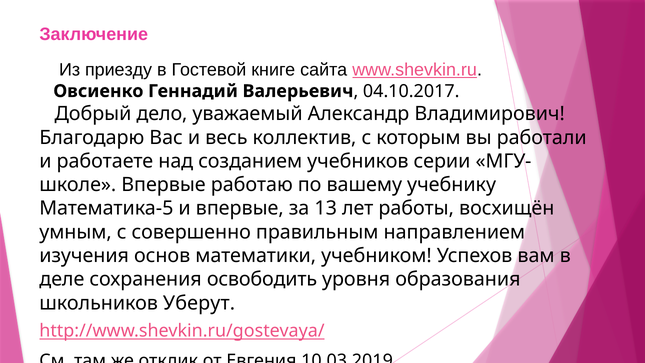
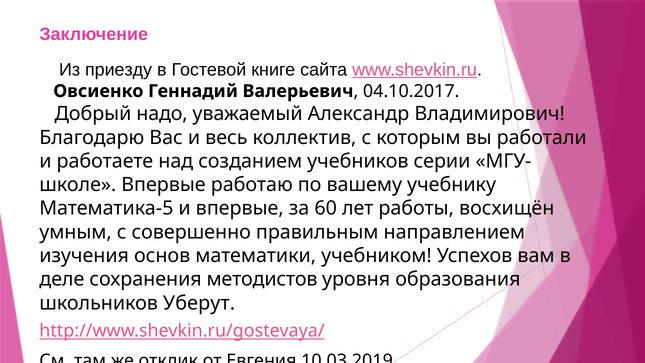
дело: дело -> надо
13: 13 -> 60
освободить: освободить -> методистов
